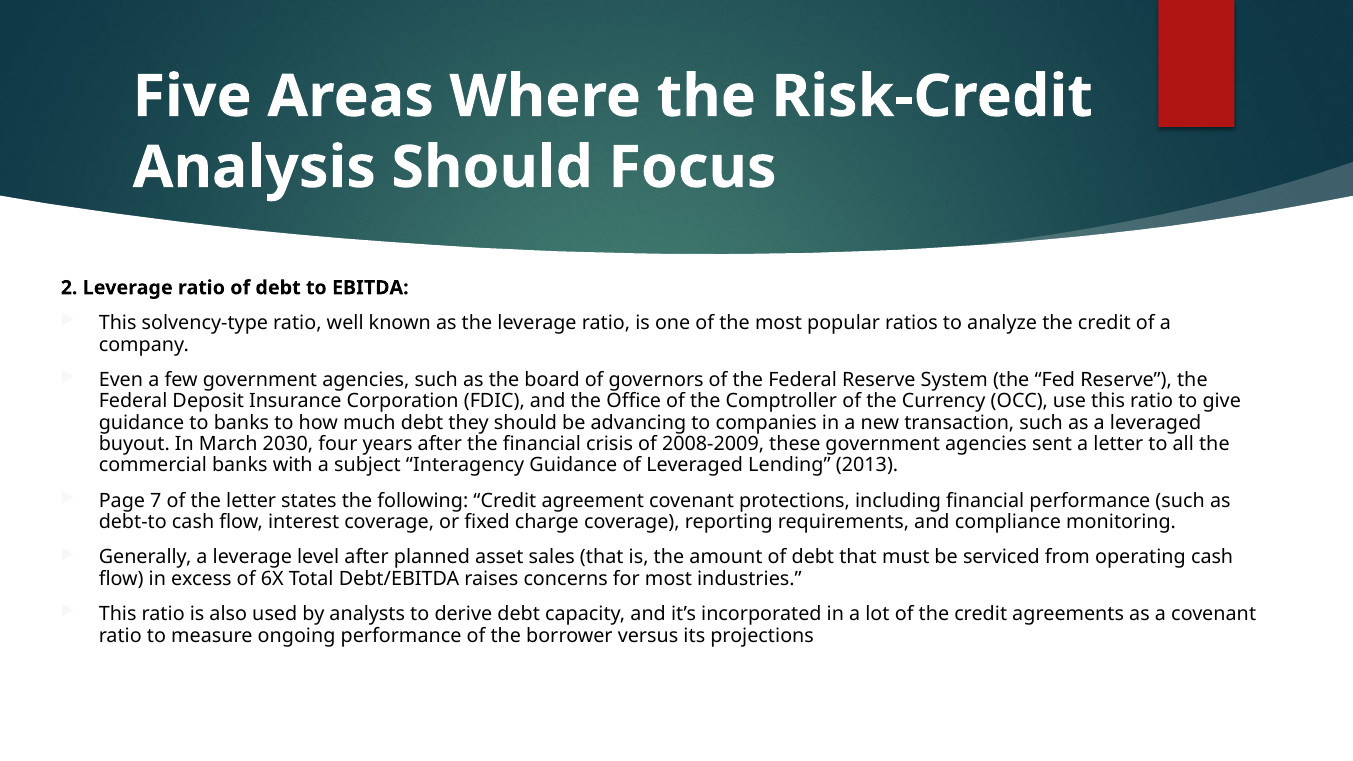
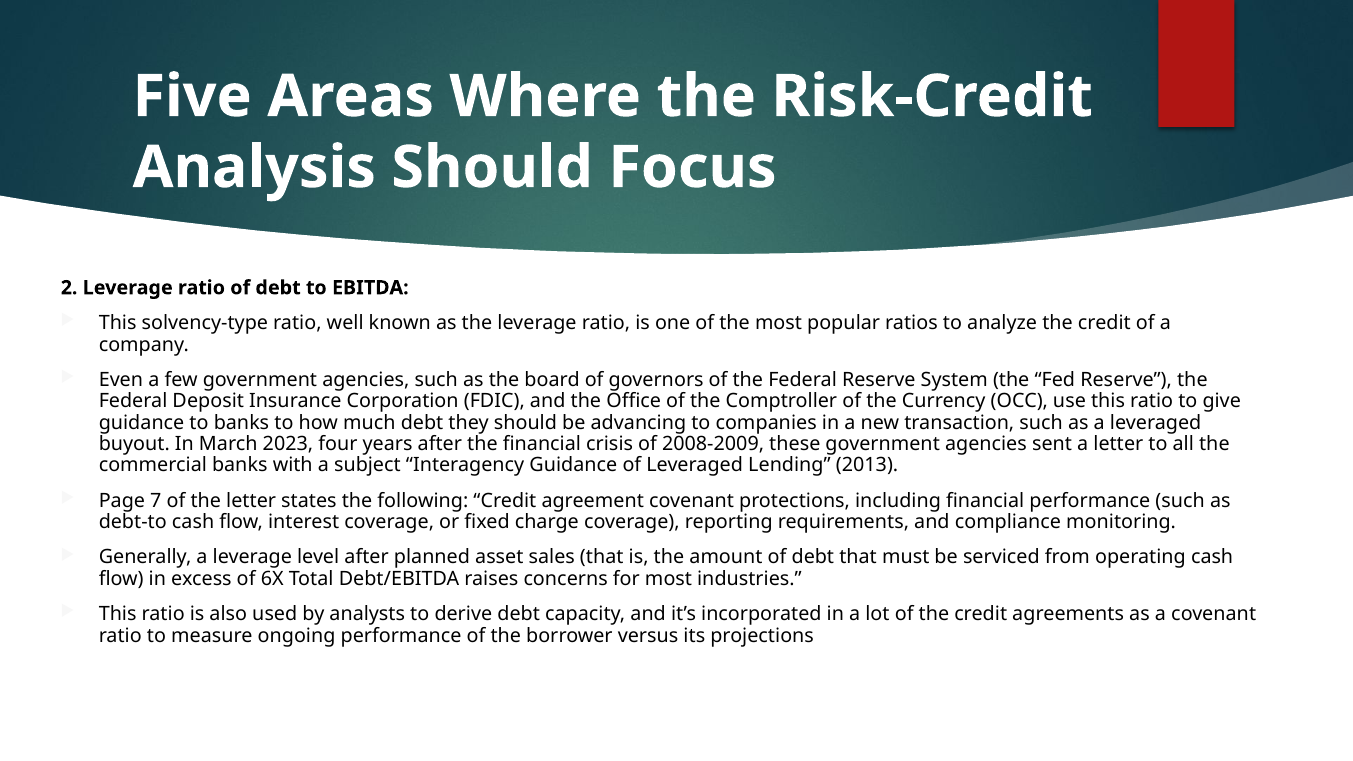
2030: 2030 -> 2023
